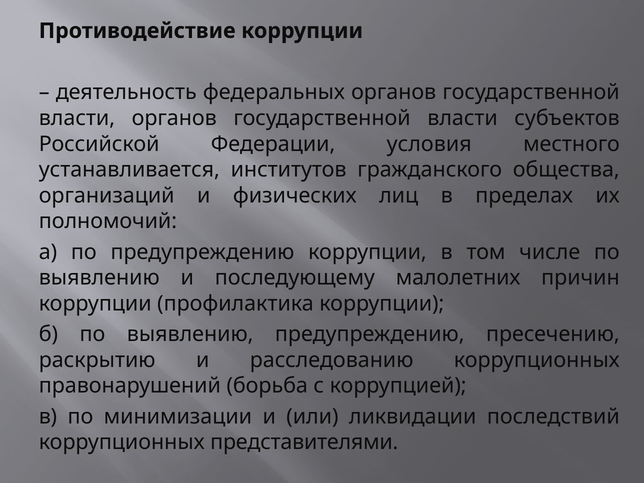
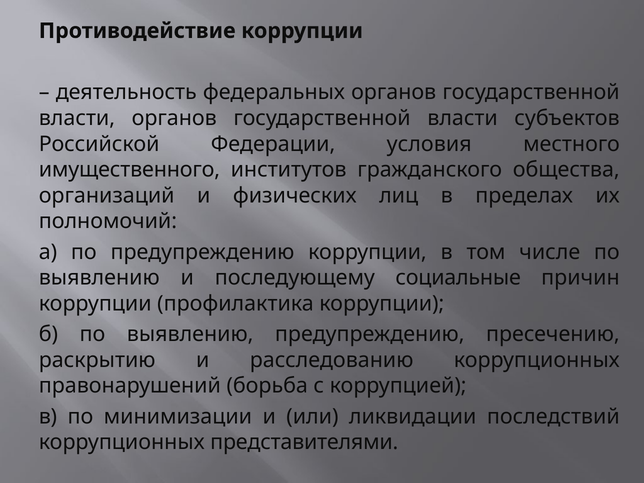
устанавливается: устанавливается -> имущественного
малолетних: малолетних -> социальные
